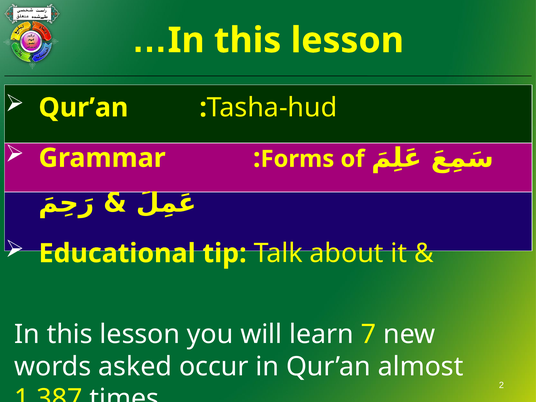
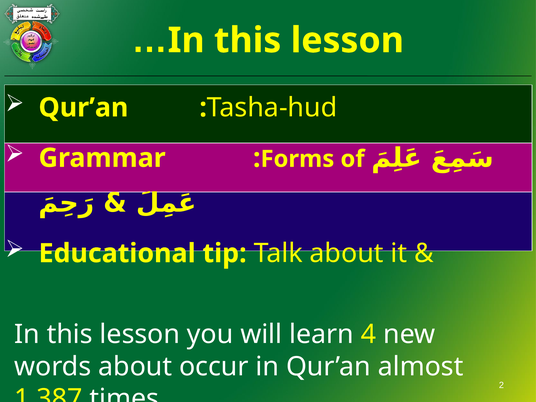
7: 7 -> 4
words asked: asked -> about
